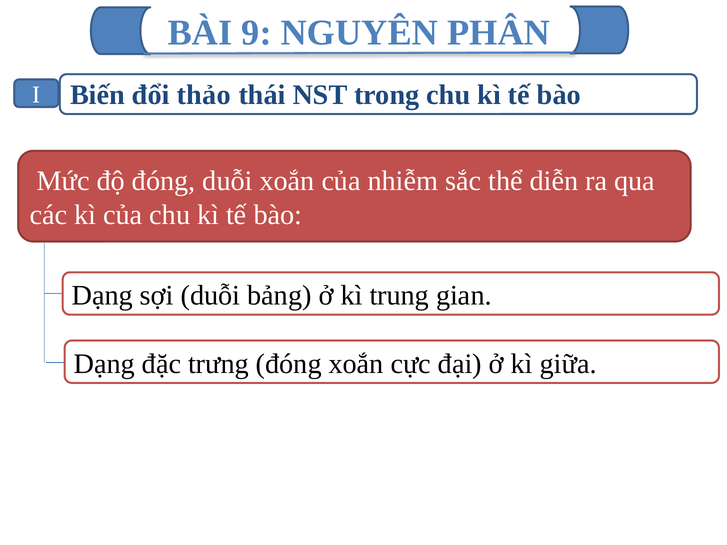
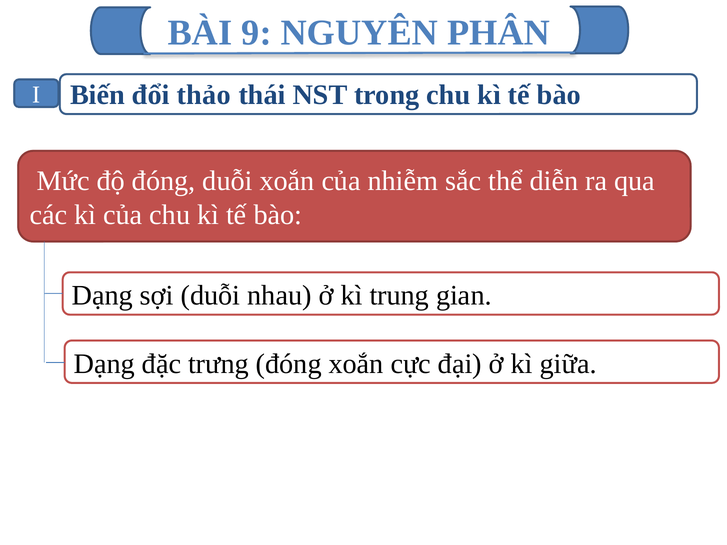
bảng: bảng -> nhau
